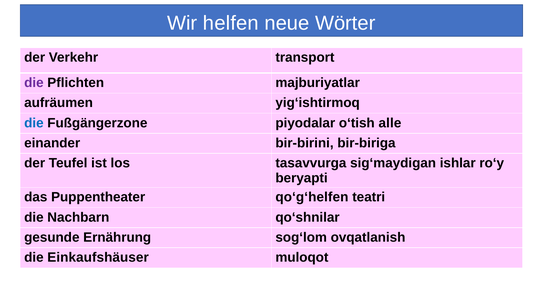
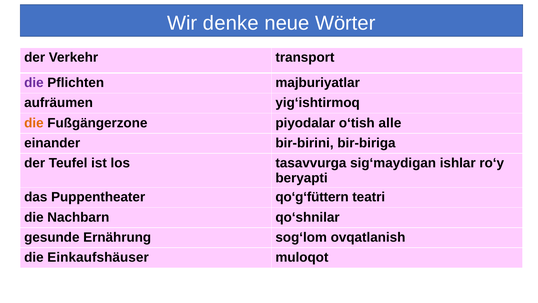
helfen: helfen -> denke
die at (34, 123) colour: blue -> orange
qo‘g‘helfen: qo‘g‘helfen -> qo‘g‘füttern
